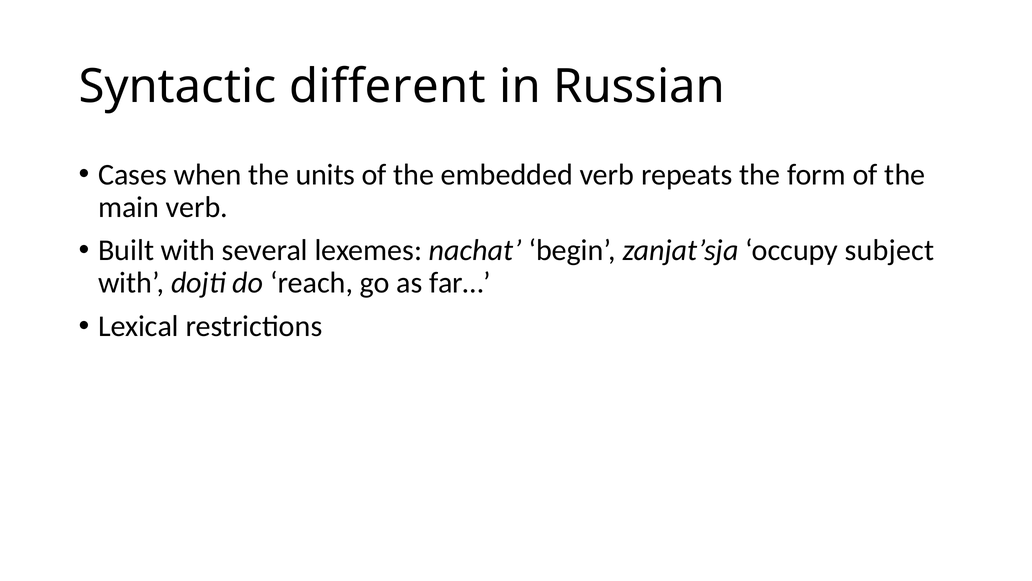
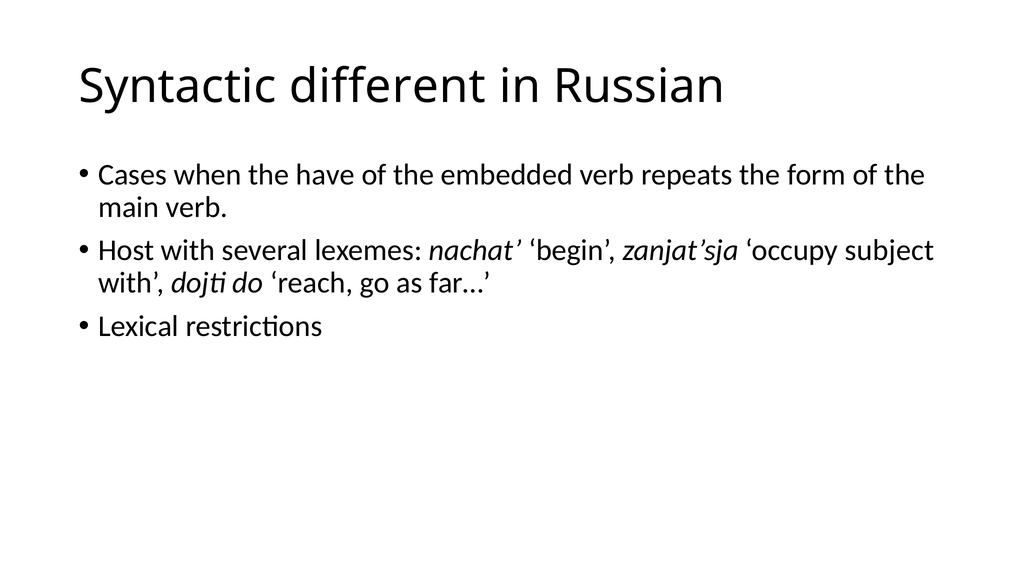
units: units -> have
Built: Built -> Host
